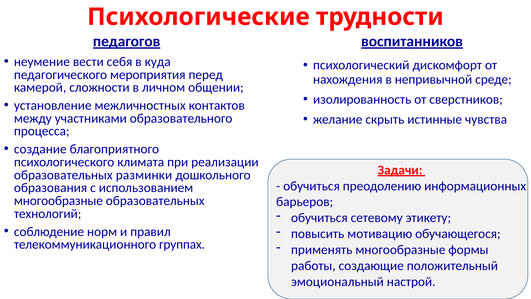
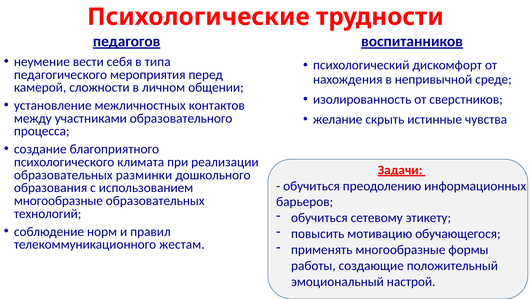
куда: куда -> типа
группах: группах -> жестам
